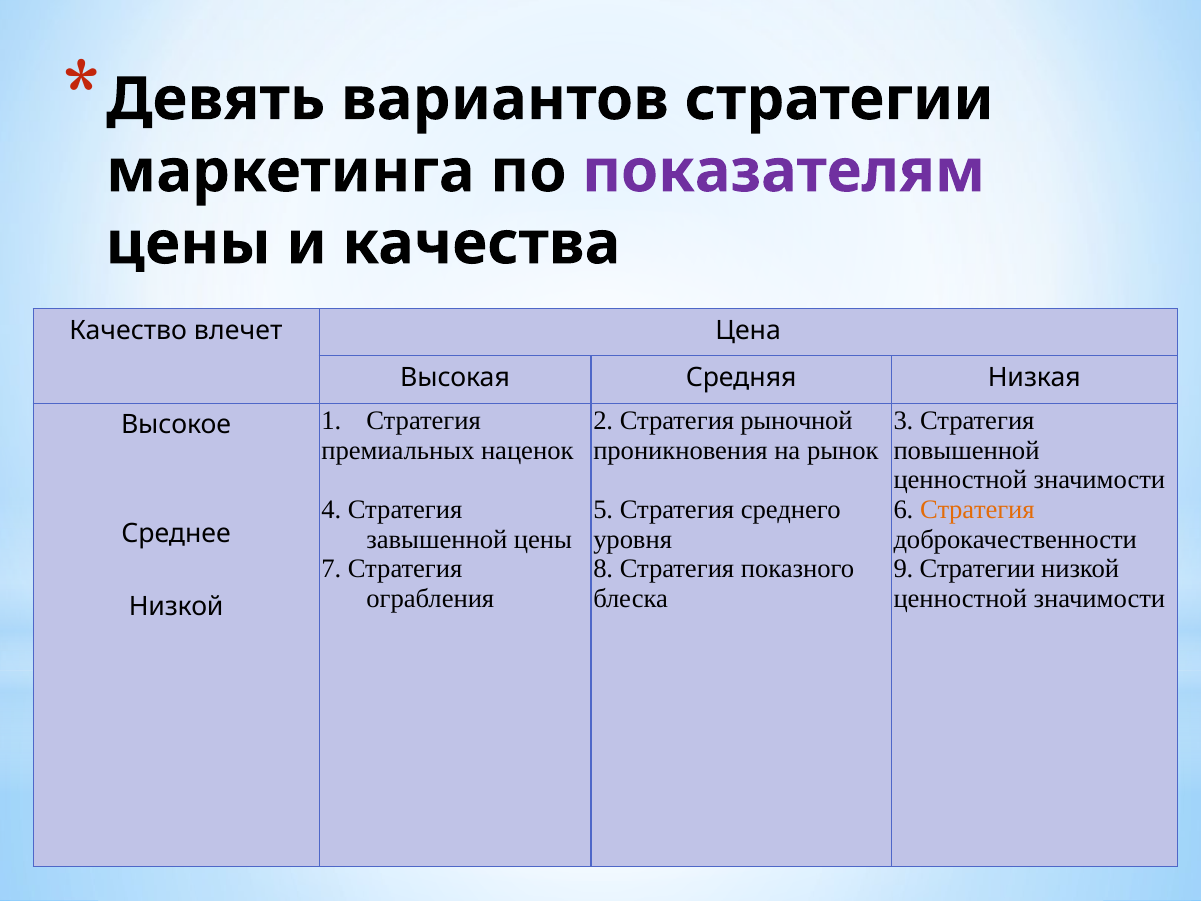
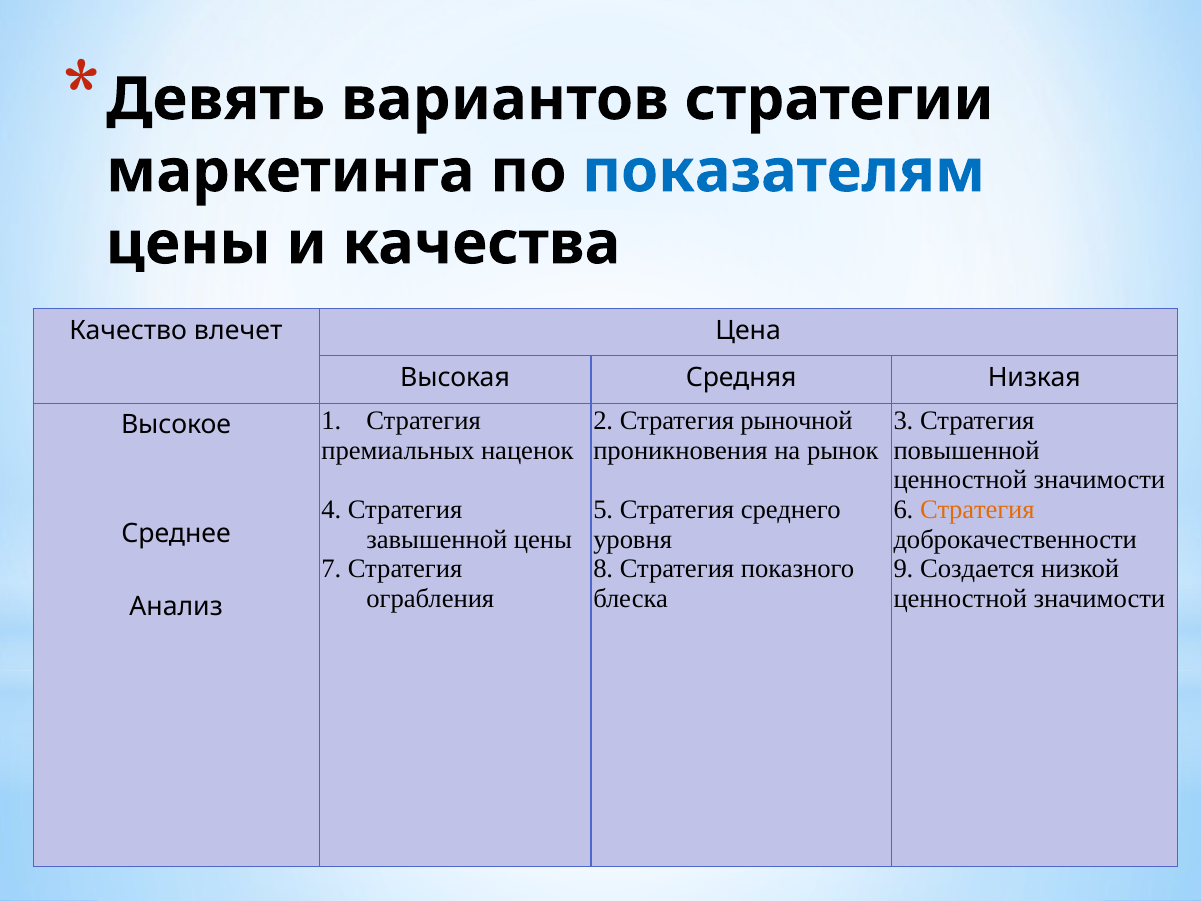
показателям colour: purple -> blue
9 Стратегии: Стратегии -> Создается
Низкой at (176, 606): Низкой -> Анализ
